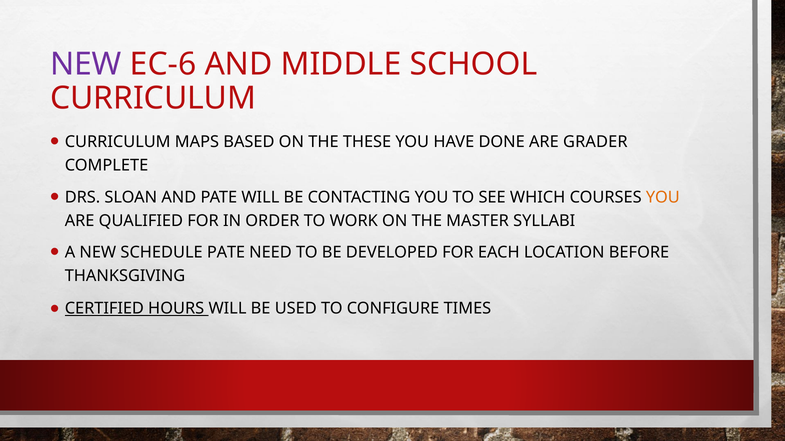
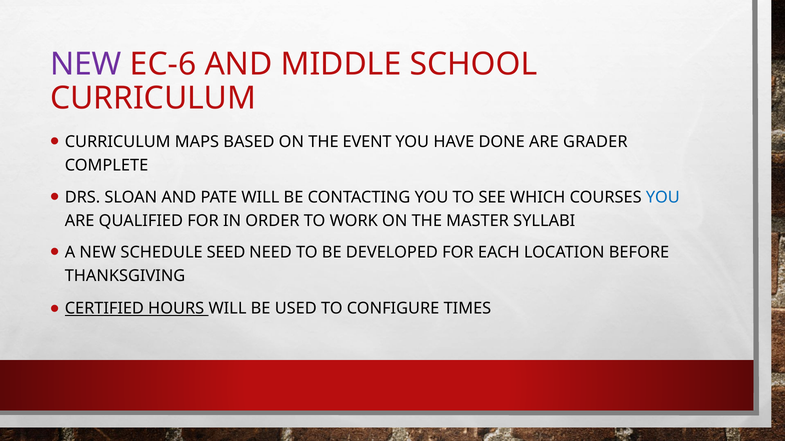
THESE: THESE -> EVENT
YOU at (663, 197) colour: orange -> blue
SCHEDULE PATE: PATE -> SEED
